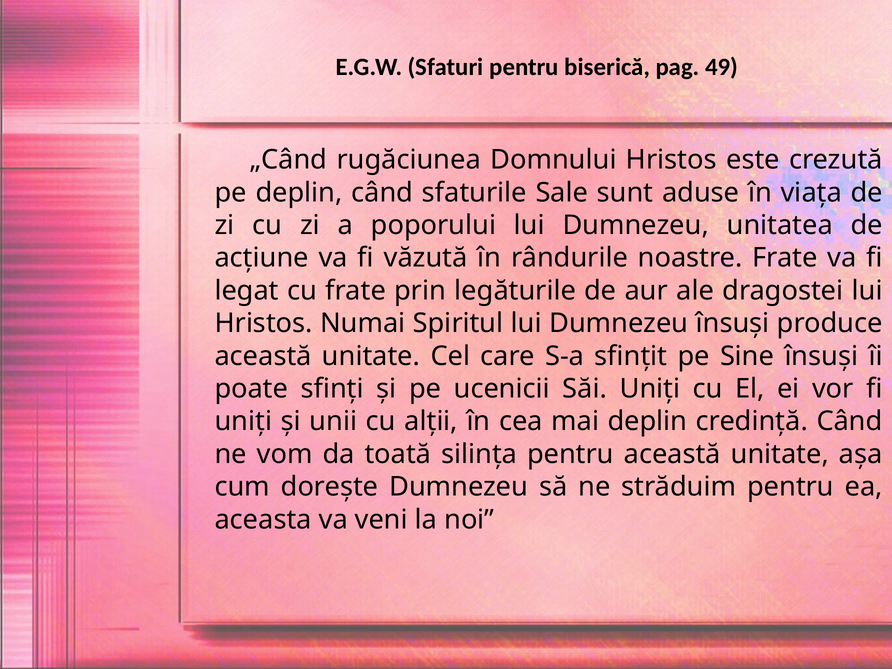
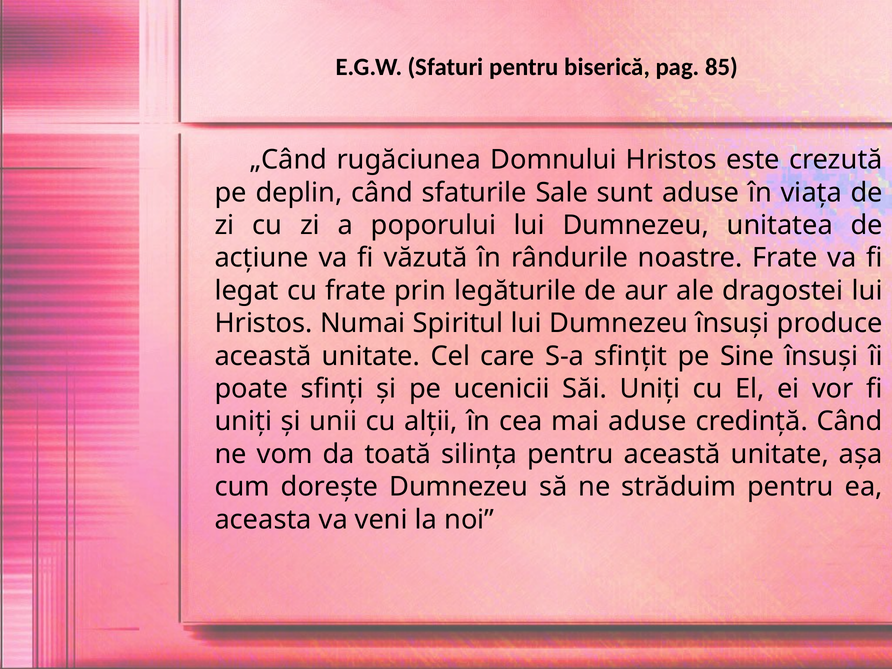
49: 49 -> 85
mai deplin: deplin -> aduse
